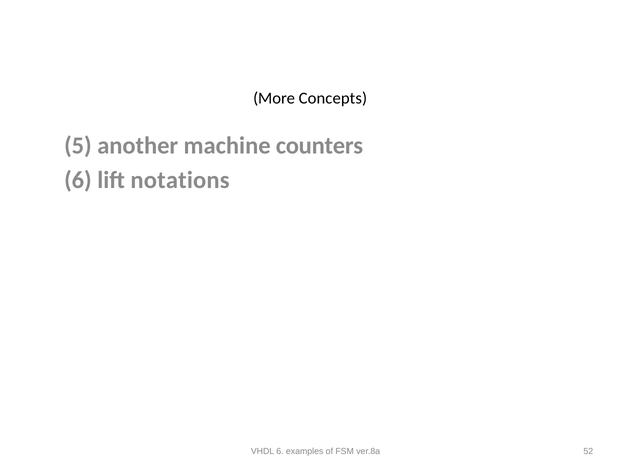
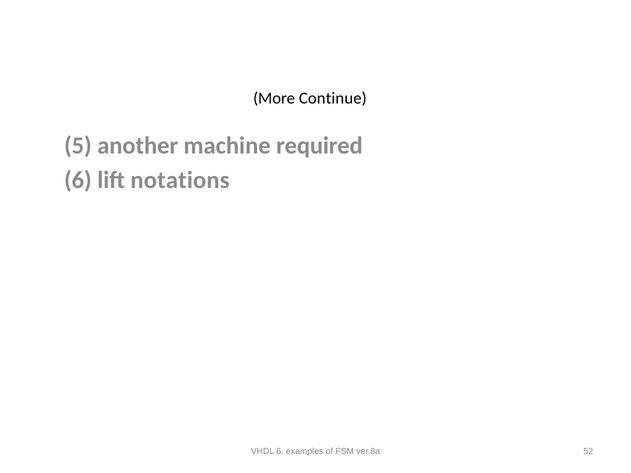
Concepts: Concepts -> Continue
counters: counters -> required
